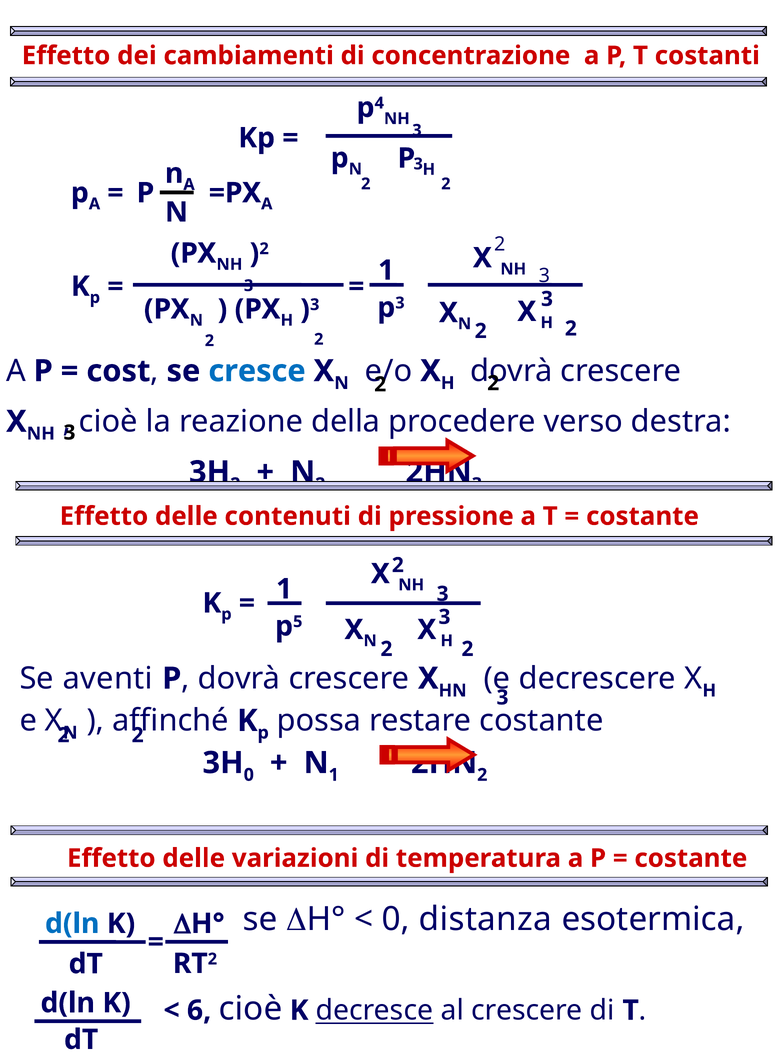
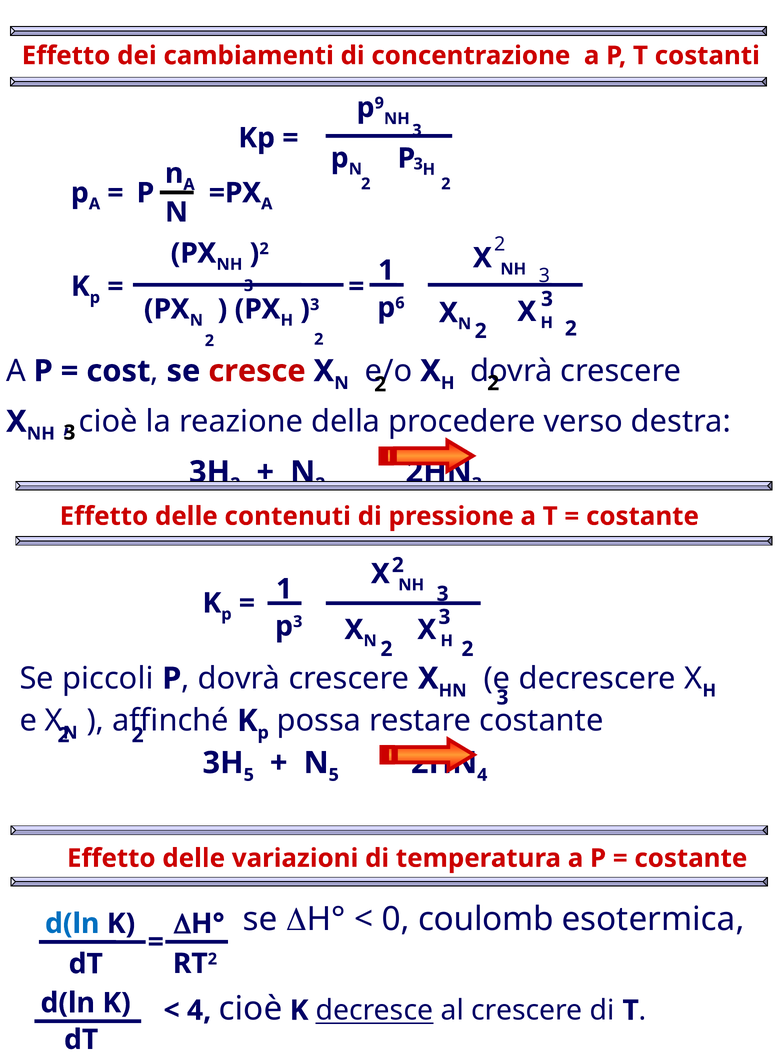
4: 4 -> 9
p 3: 3 -> 6
cresce colour: blue -> red
p 5: 5 -> 3
aventi: aventi -> piccoli
0 at (249, 774): 0 -> 5
N 1: 1 -> 5
2 at (482, 774): 2 -> 4
distanza: distanza -> coulomb
6 at (199, 1010): 6 -> 4
